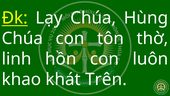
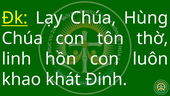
Trên: Trên -> Đinh
